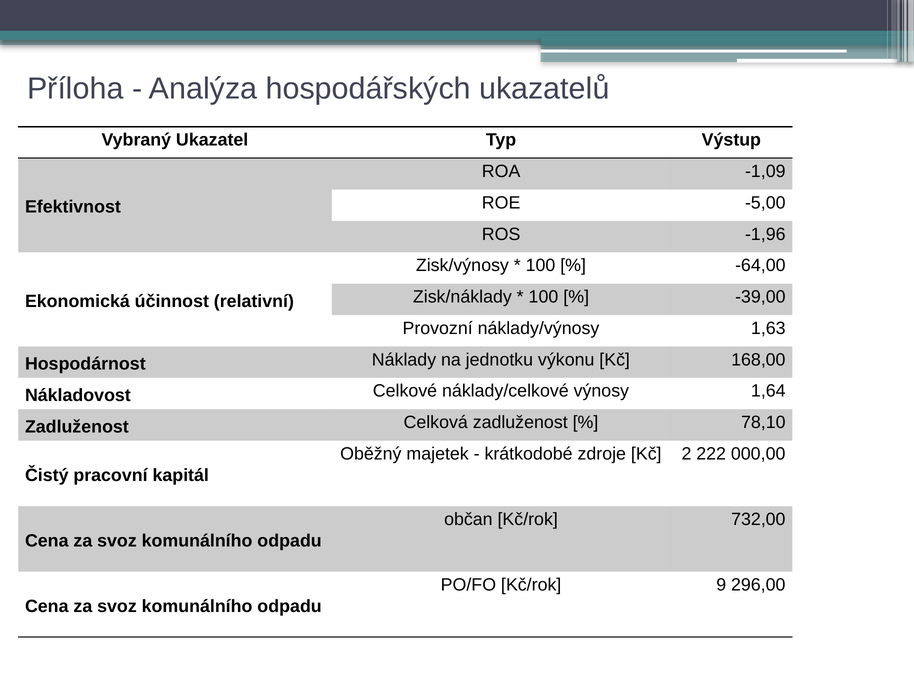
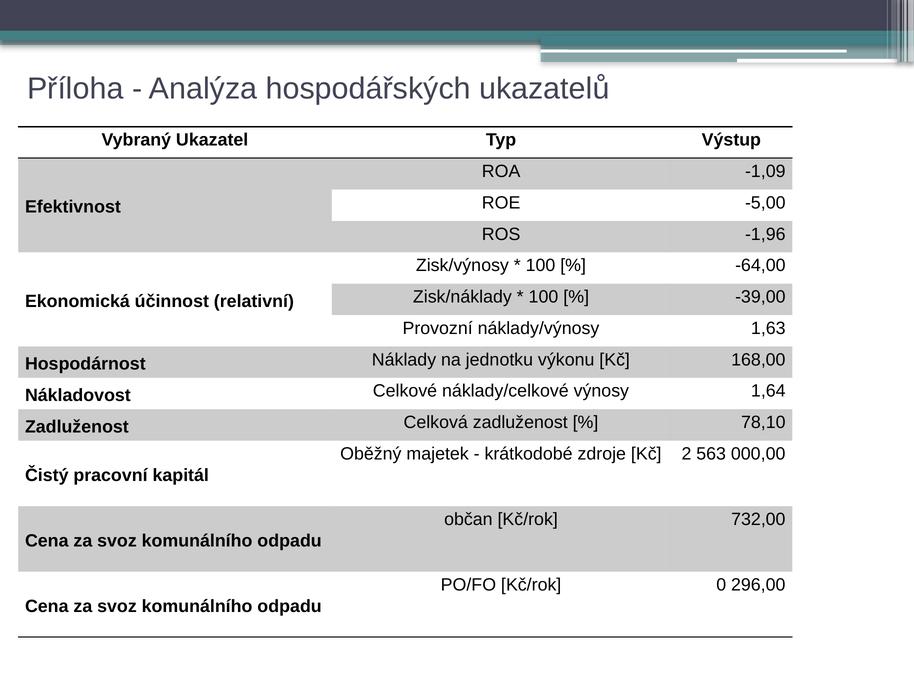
222: 222 -> 563
9: 9 -> 0
